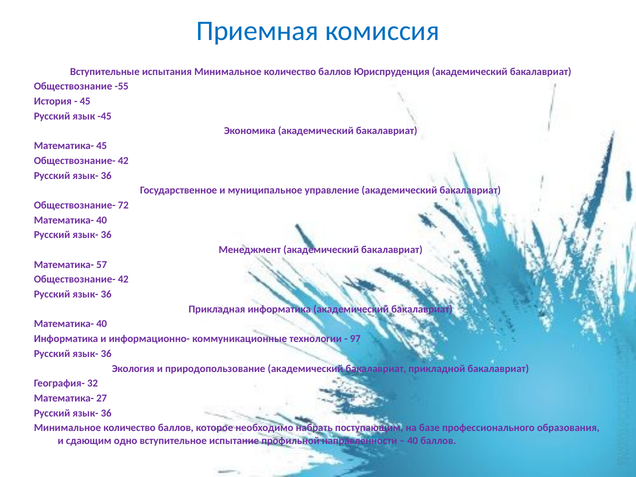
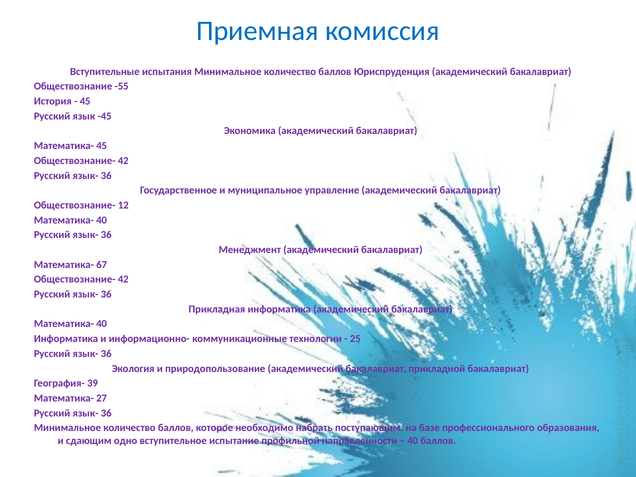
72: 72 -> 12
57: 57 -> 67
97: 97 -> 25
32: 32 -> 39
